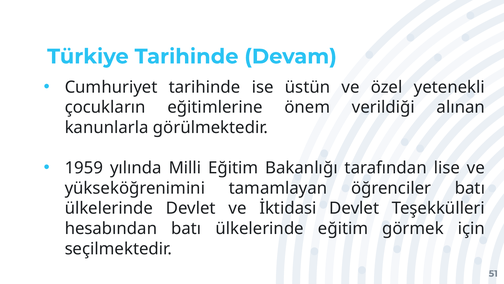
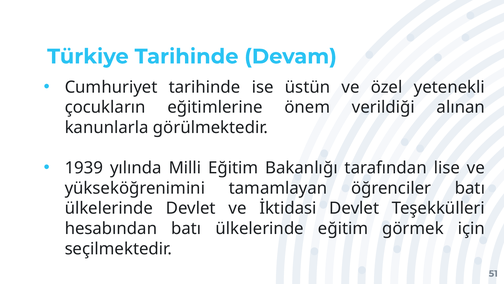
1959: 1959 -> 1939
